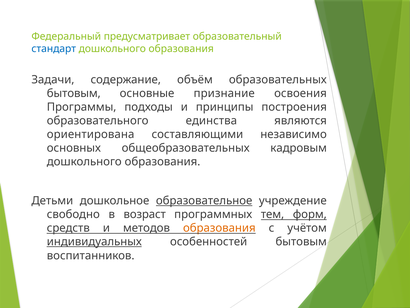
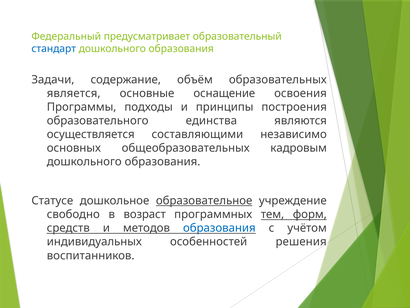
бытовым at (74, 93): бытовым -> является
признание: признание -> оснащение
ориентирована: ориентирована -> осуществляется
Детьми: Детьми -> Статусе
образования at (219, 228) colour: orange -> blue
индивидуальных underline: present -> none
особенностей бытовым: бытовым -> решения
